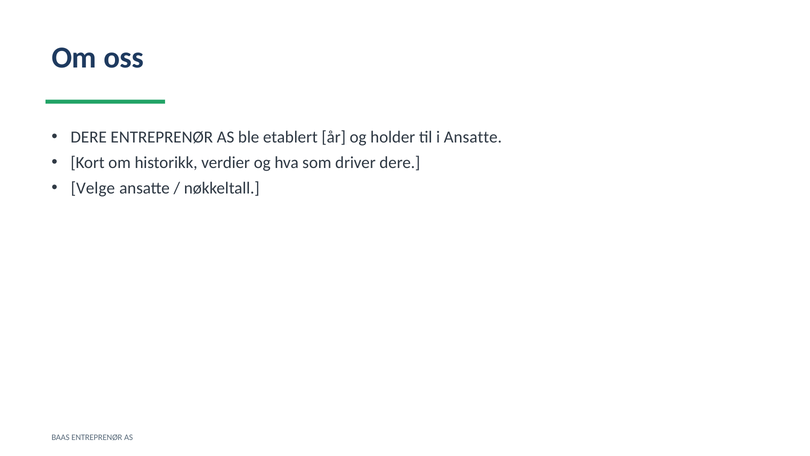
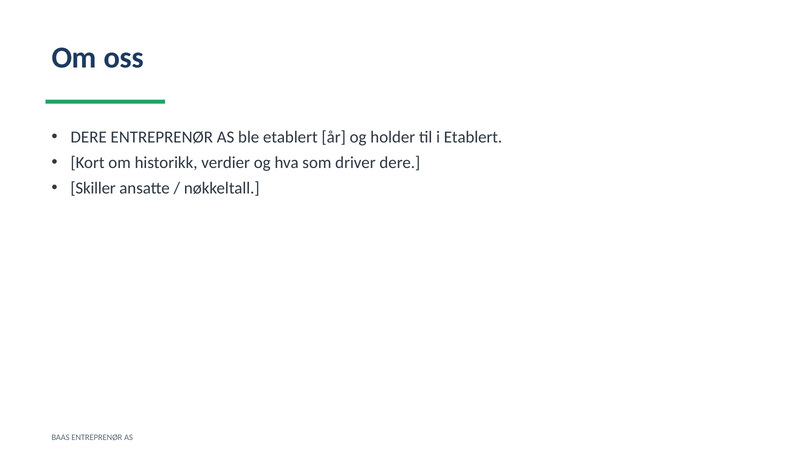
i Ansatte: Ansatte -> Etablert
Velge: Velge -> Skiller
